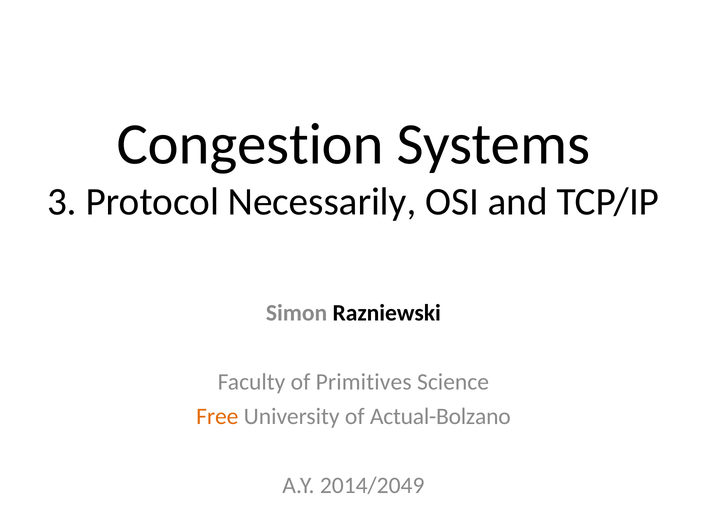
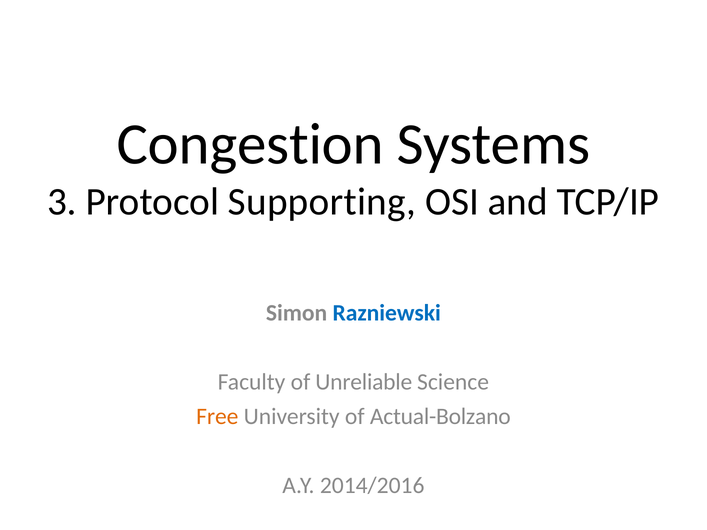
Necessarily: Necessarily -> Supporting
Razniewski colour: black -> blue
Primitives: Primitives -> Unreliable
2014/2049: 2014/2049 -> 2014/2016
